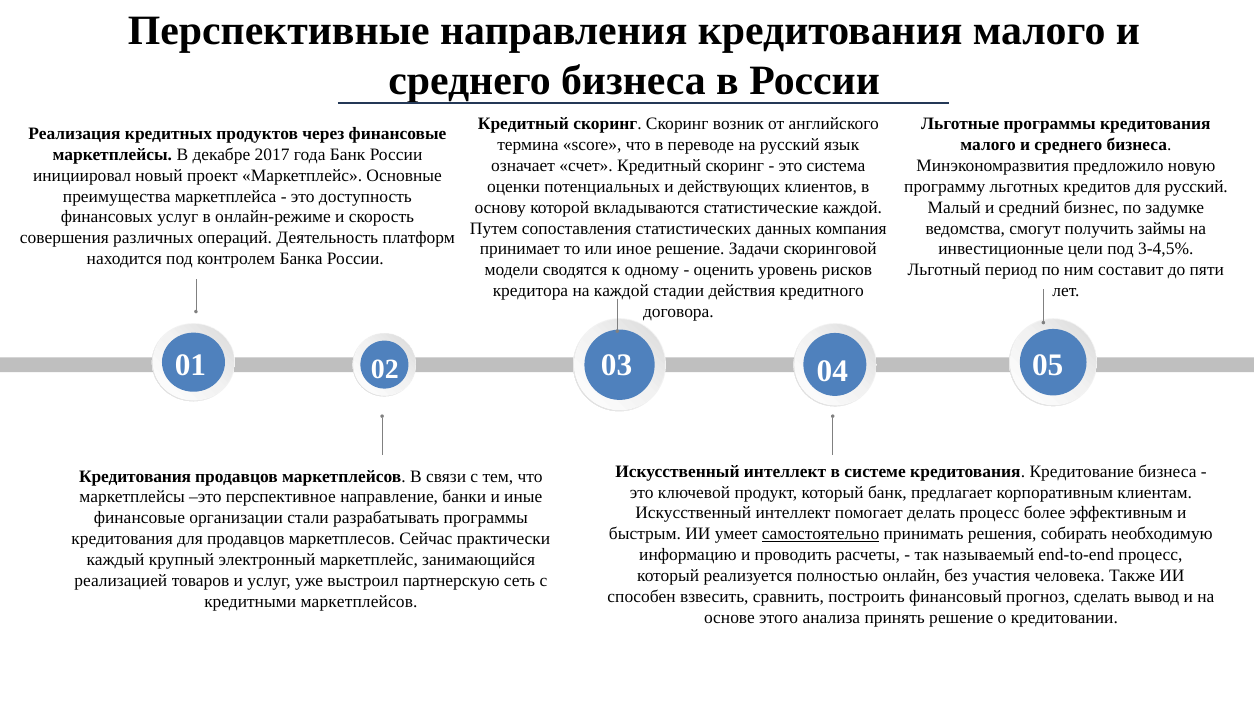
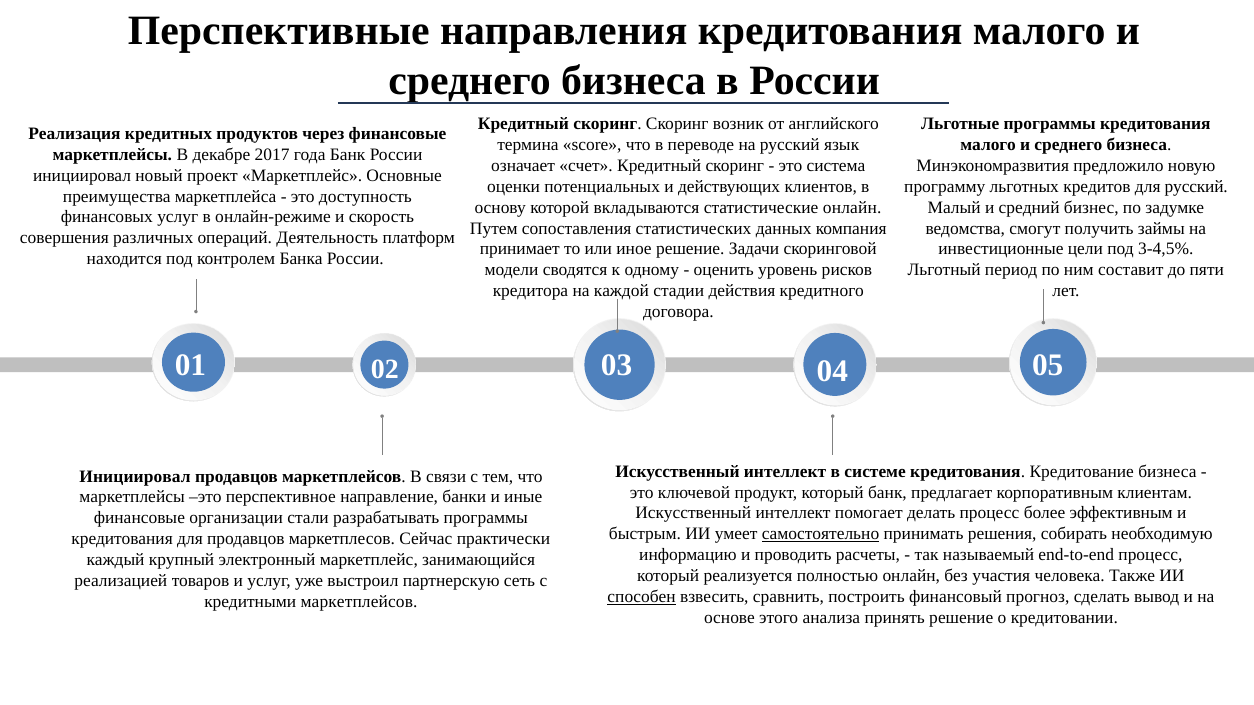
статистические каждой: каждой -> онлайн
Кредитования at (135, 477): Кредитования -> Инициировал
способен underline: none -> present
